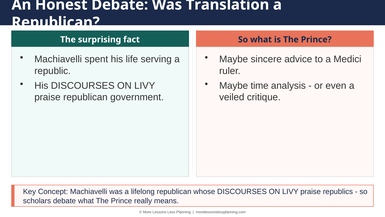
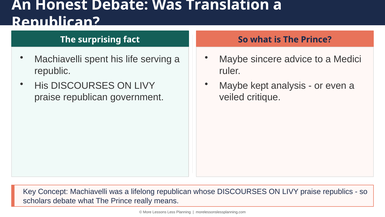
time: time -> kept
